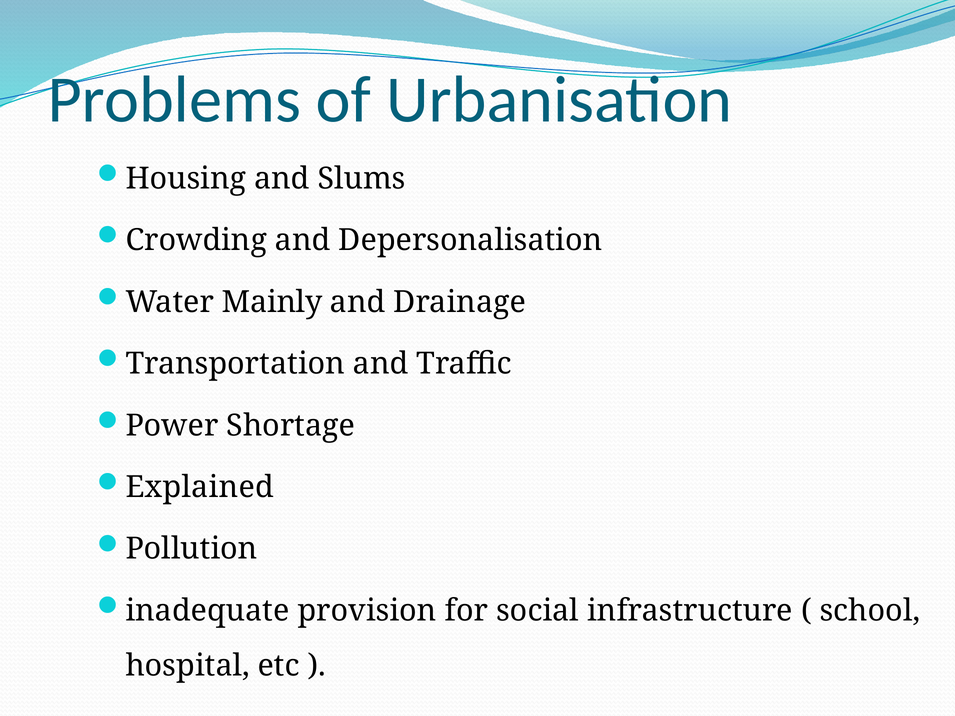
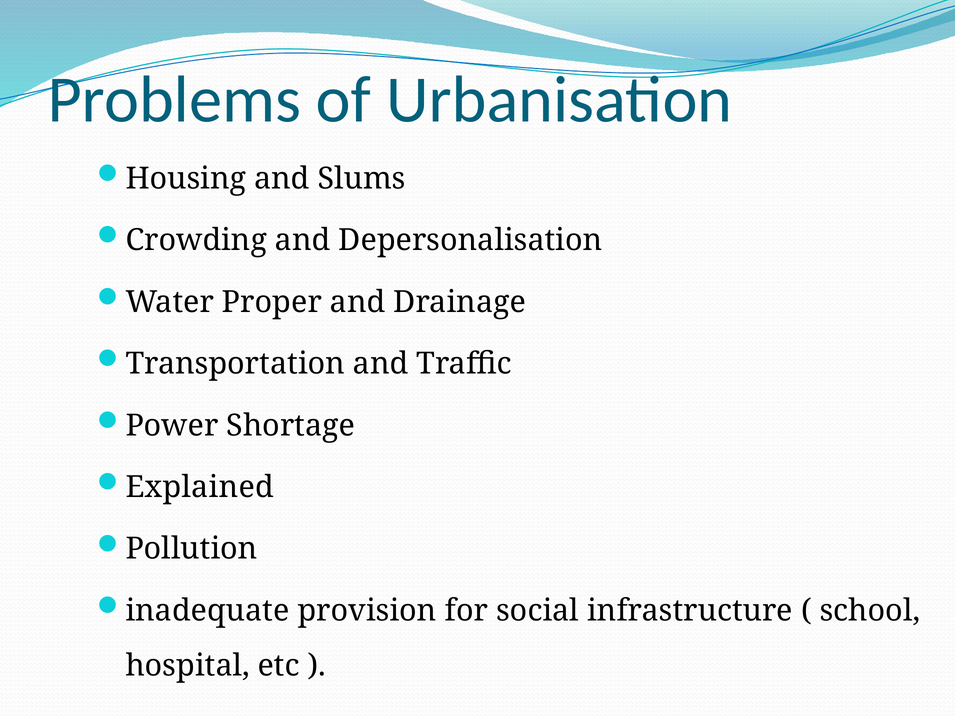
Mainly: Mainly -> Proper
